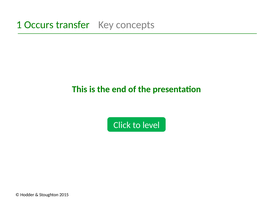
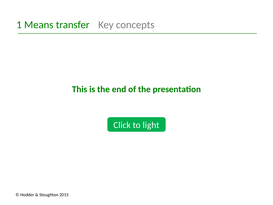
Occurs: Occurs -> Means
level: level -> light
